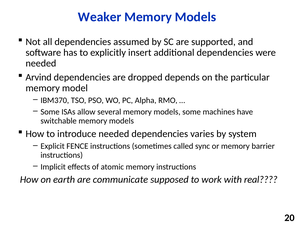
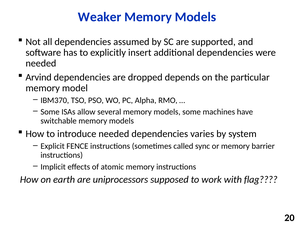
communicate: communicate -> uniprocessors
real: real -> flag
